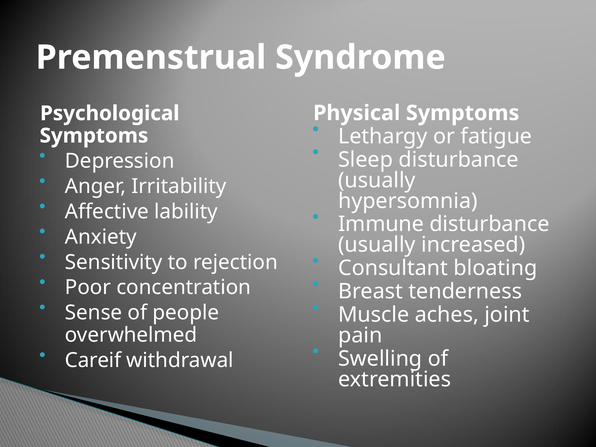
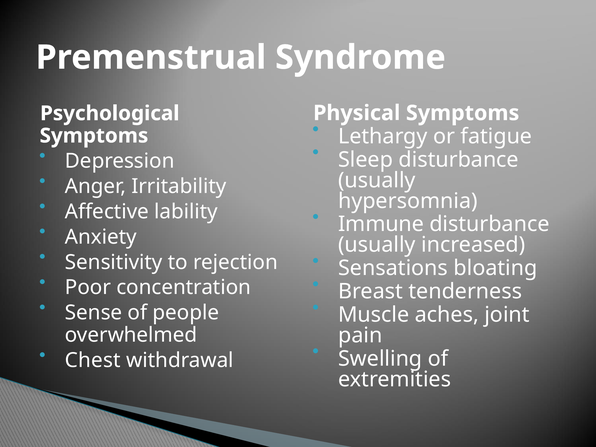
Consultant: Consultant -> Sensations
Careif: Careif -> Chest
